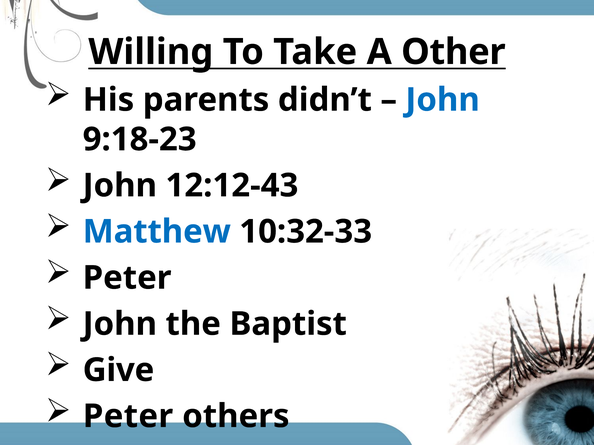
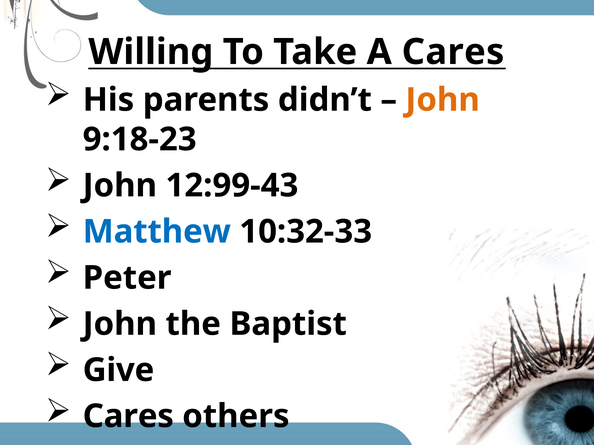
A Other: Other -> Cares
John at (443, 100) colour: blue -> orange
12:12-43: 12:12-43 -> 12:99-43
Peter at (128, 417): Peter -> Cares
